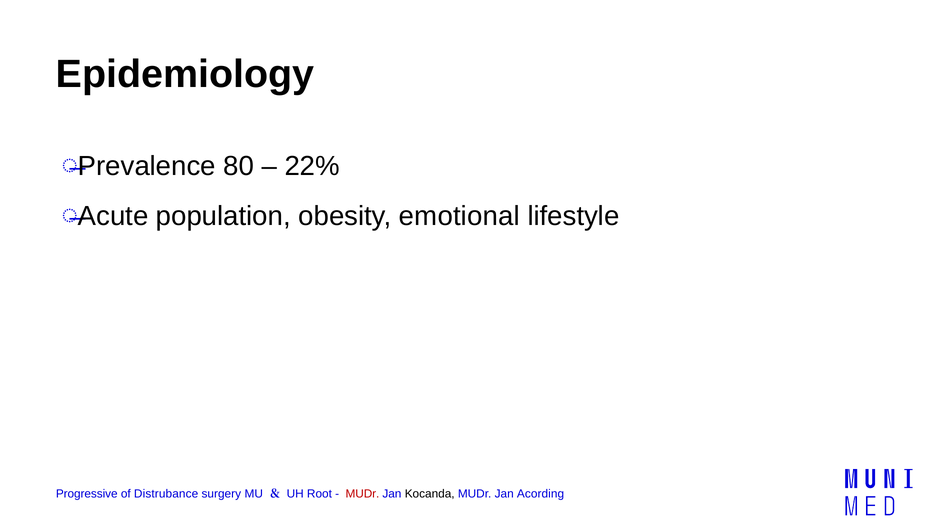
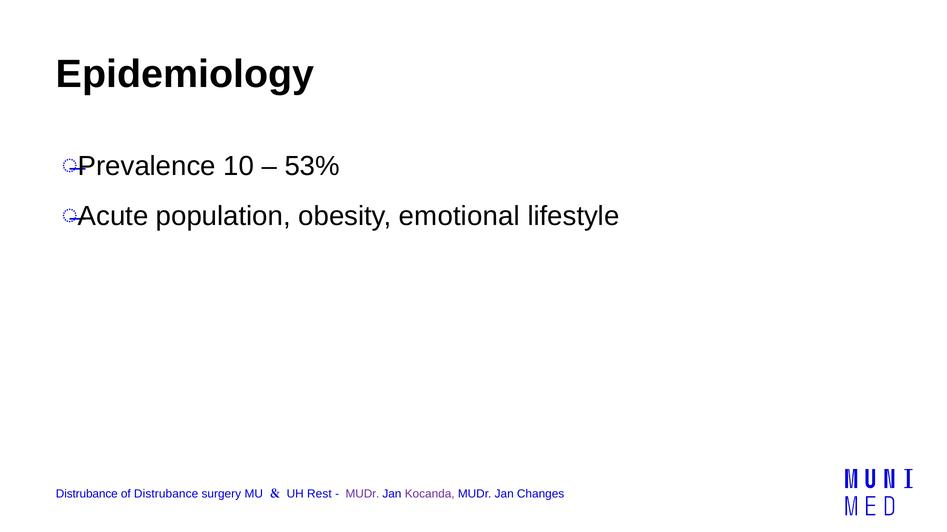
80: 80 -> 10
22%: 22% -> 53%
Progressive at (87, 494): Progressive -> Distrubance
Root: Root -> Rest
MUDr at (362, 494) colour: red -> purple
Kocanda colour: black -> purple
Acording: Acording -> Changes
